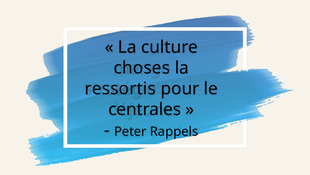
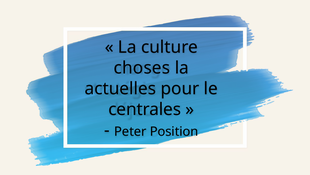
ressortis: ressortis -> actuelles
Rappels: Rappels -> Position
